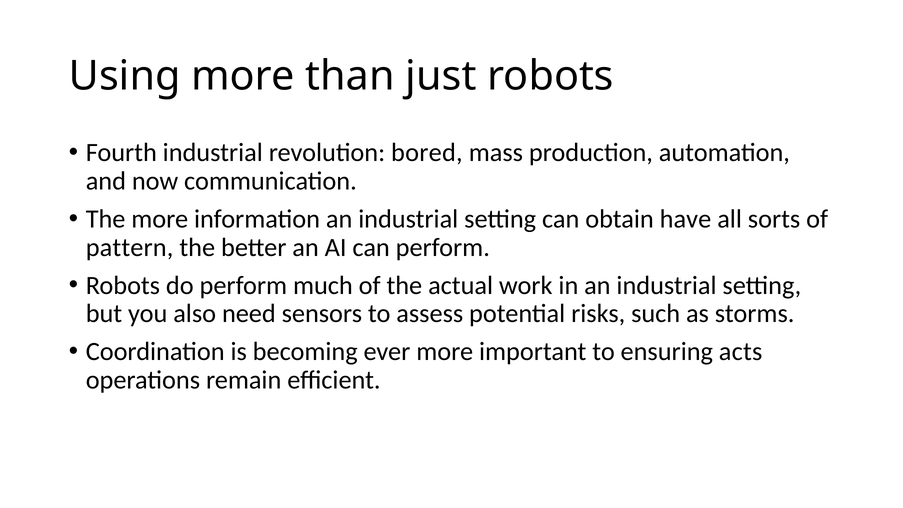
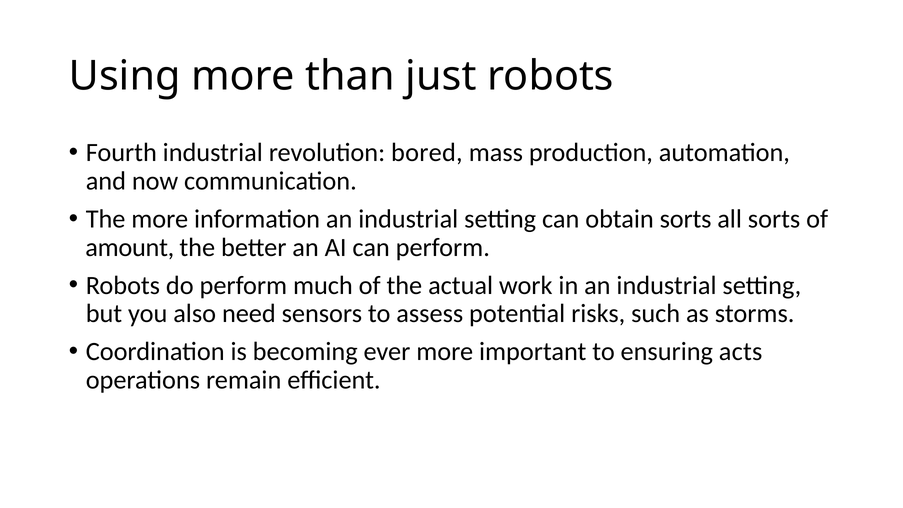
obtain have: have -> sorts
pattern: pattern -> amount
